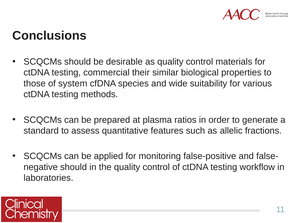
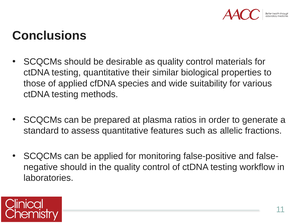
testing commercial: commercial -> quantitative
of system: system -> applied
